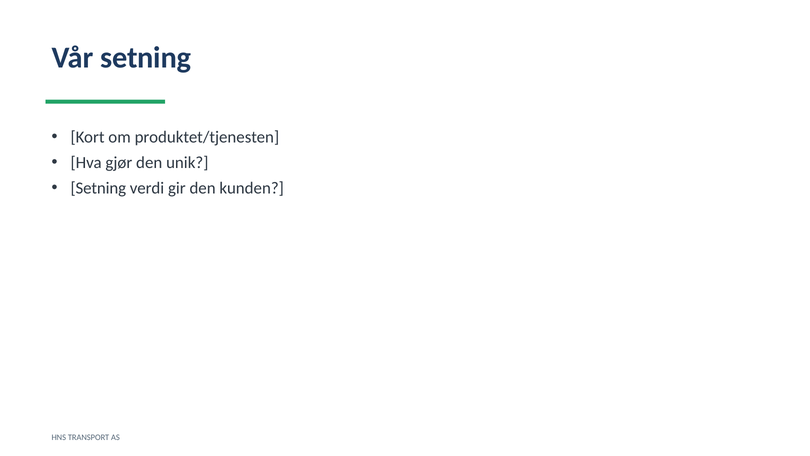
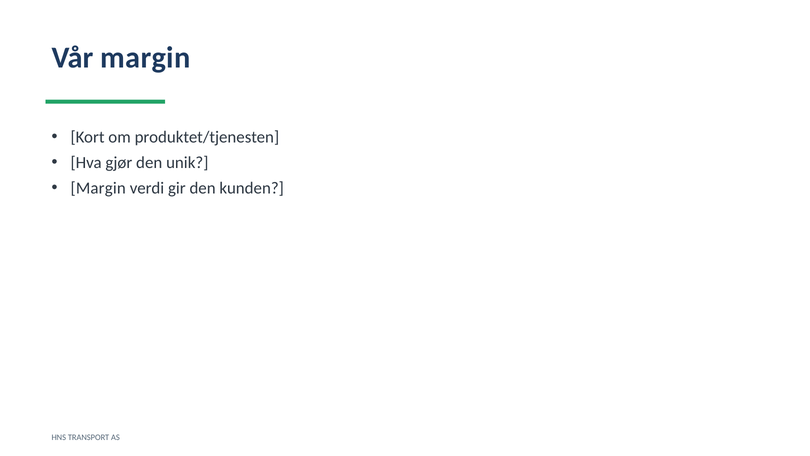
Vår setning: setning -> margin
Setning at (98, 188): Setning -> Margin
